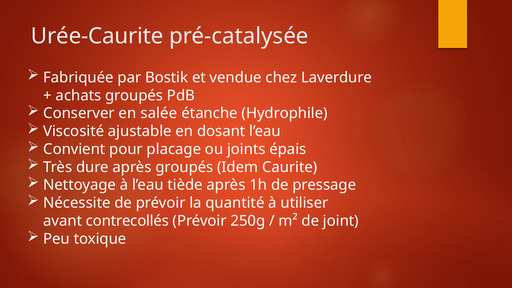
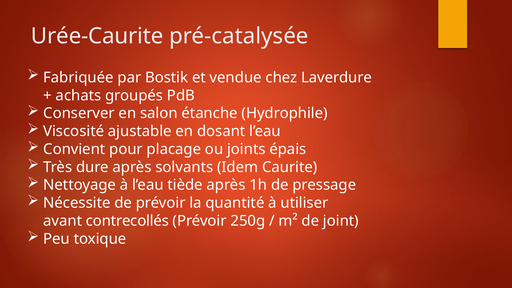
salée: salée -> salon
après groupés: groupés -> solvants
